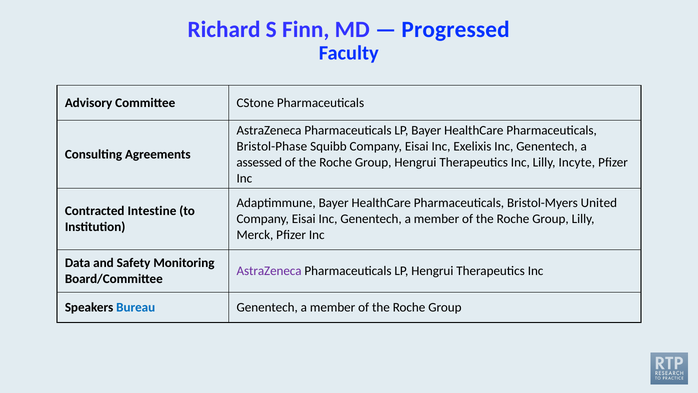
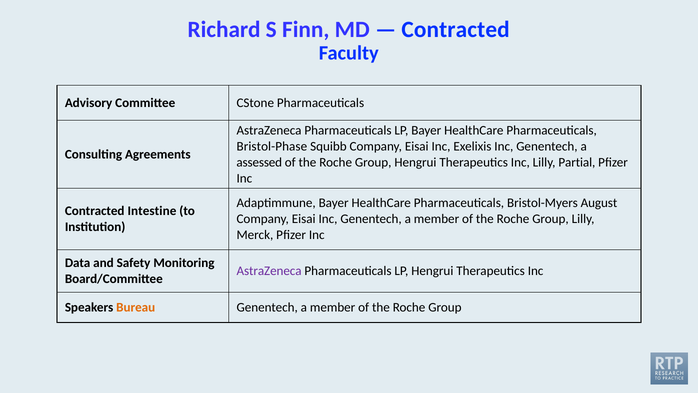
Progressed at (456, 30): Progressed -> Contracted
Incyte: Incyte -> Partial
United: United -> August
Bureau colour: blue -> orange
